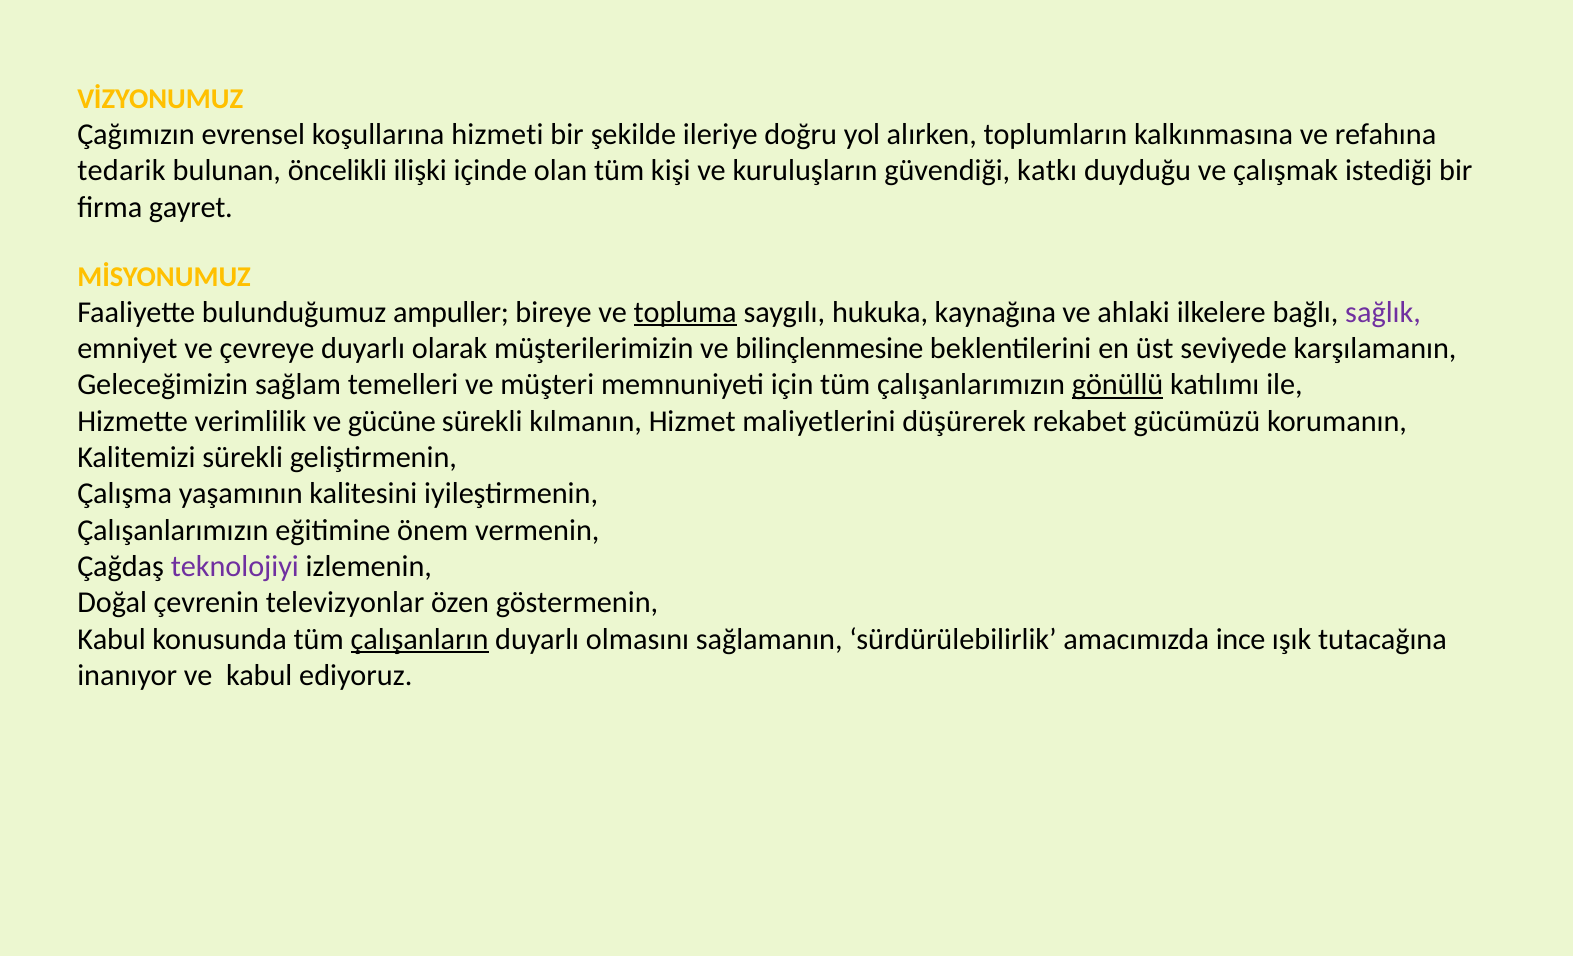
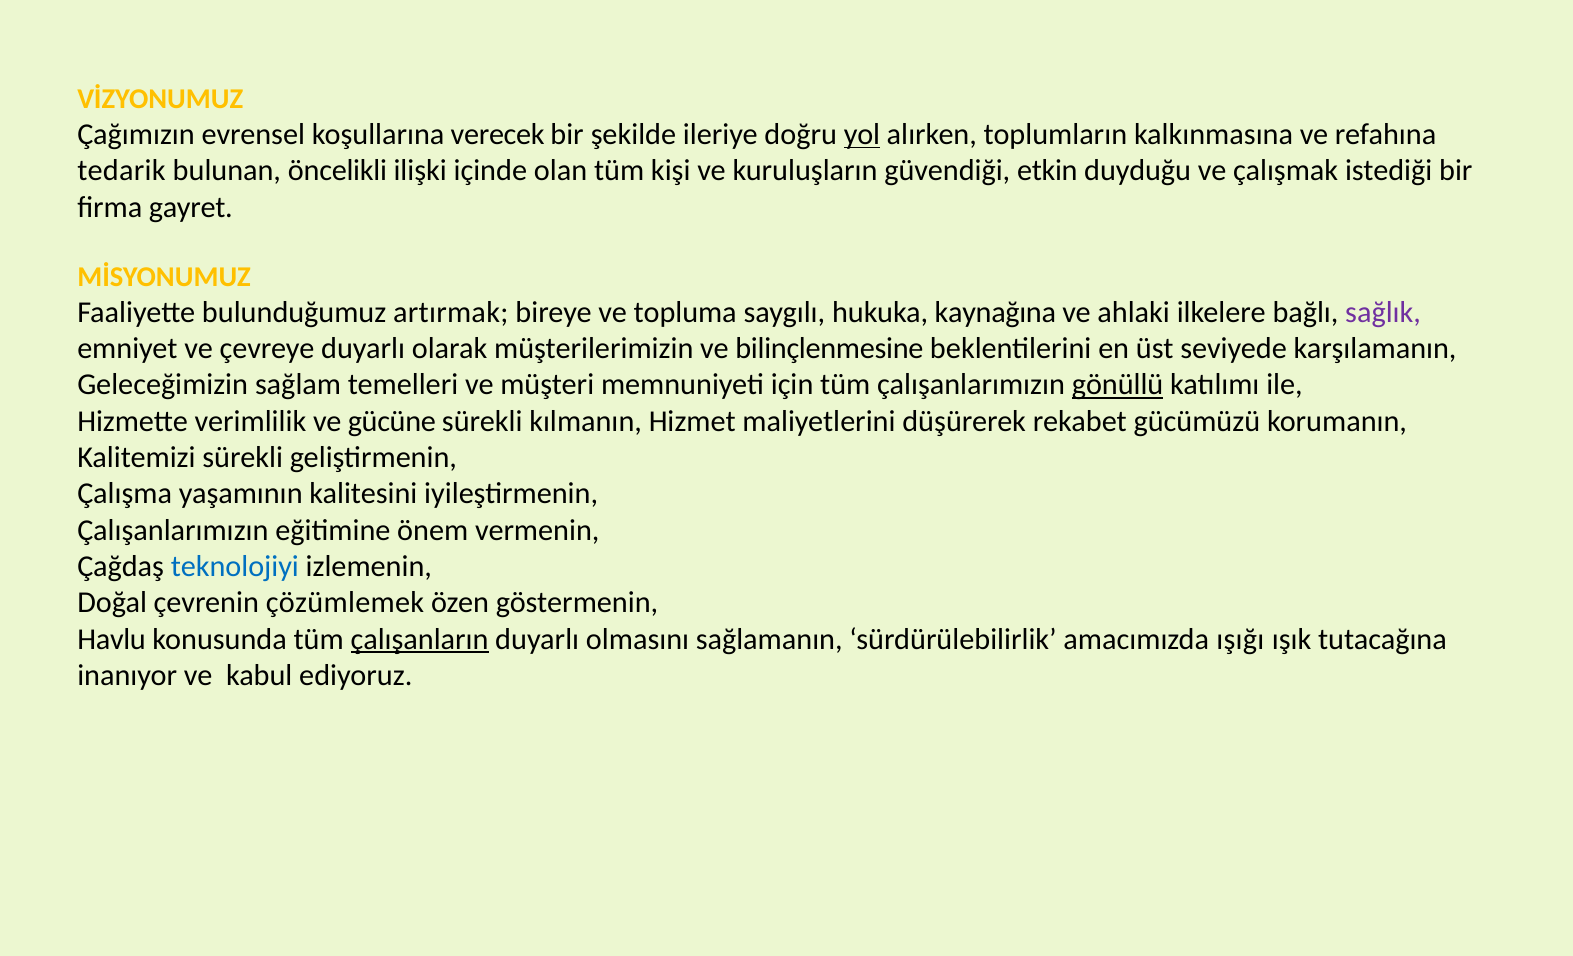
hizmeti: hizmeti -> verecek
yol underline: none -> present
katkı: katkı -> etkin
ampuller: ampuller -> artırmak
topluma underline: present -> none
teknolojiyi colour: purple -> blue
televizyonlar: televizyonlar -> çözümlemek
Kabul at (111, 639): Kabul -> Havlu
ince: ince -> ışığı
